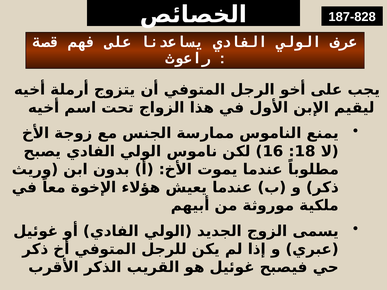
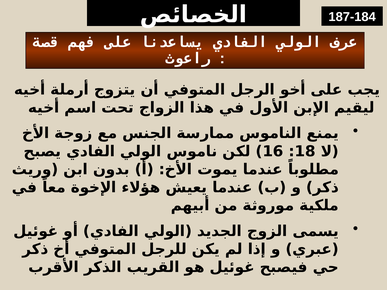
187-828: 187-828 -> 187-184
